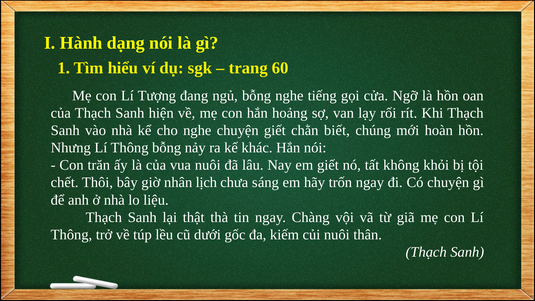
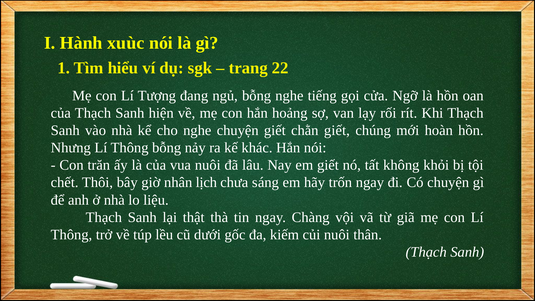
dạng: dạng -> xuùc
60: 60 -> 22
chằn biết: biết -> giết
